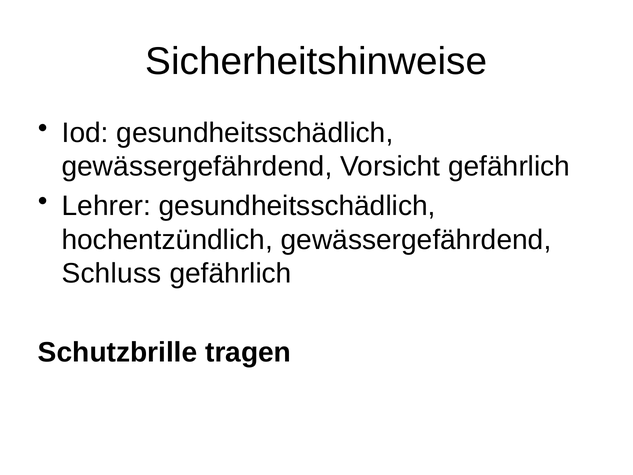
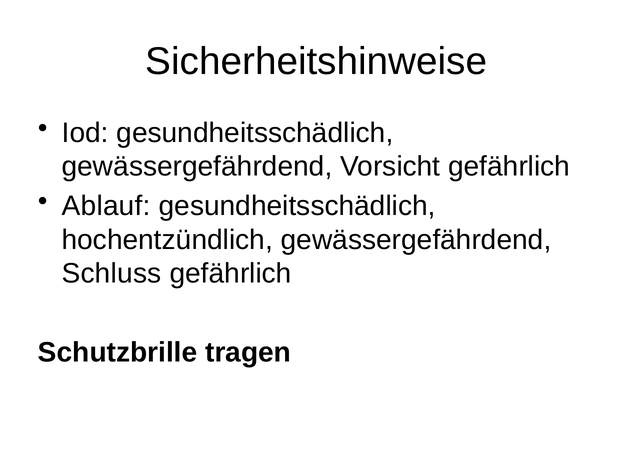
Lehrer: Lehrer -> Ablauf
